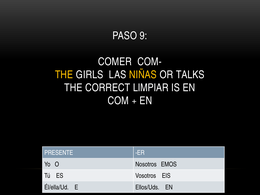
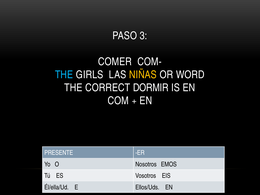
9: 9 -> 3
THE at (64, 75) colour: yellow -> light blue
TALKS: TALKS -> WORD
LIMPIAR: LIMPIAR -> DORMIR
